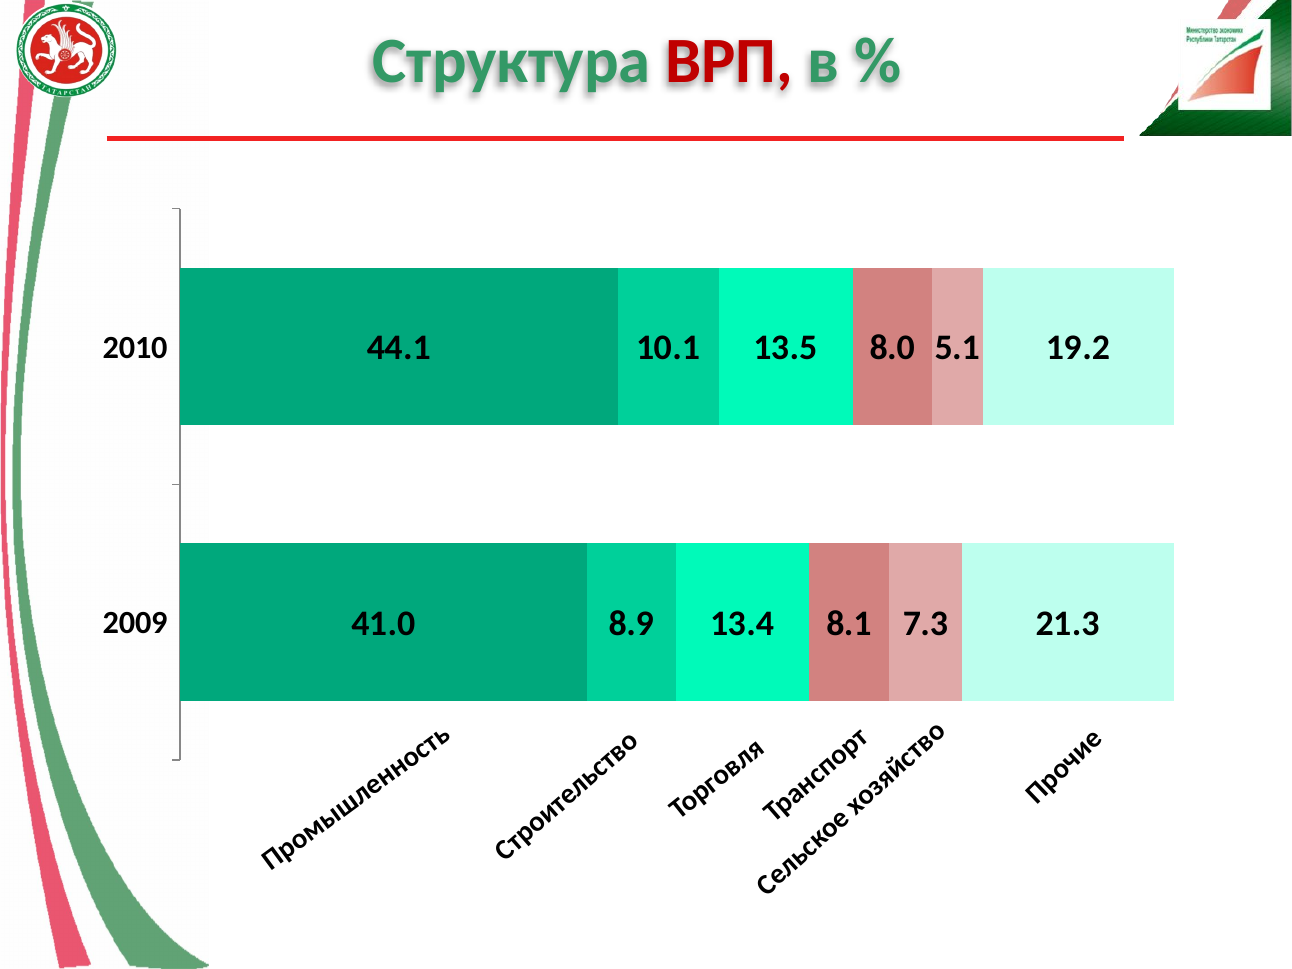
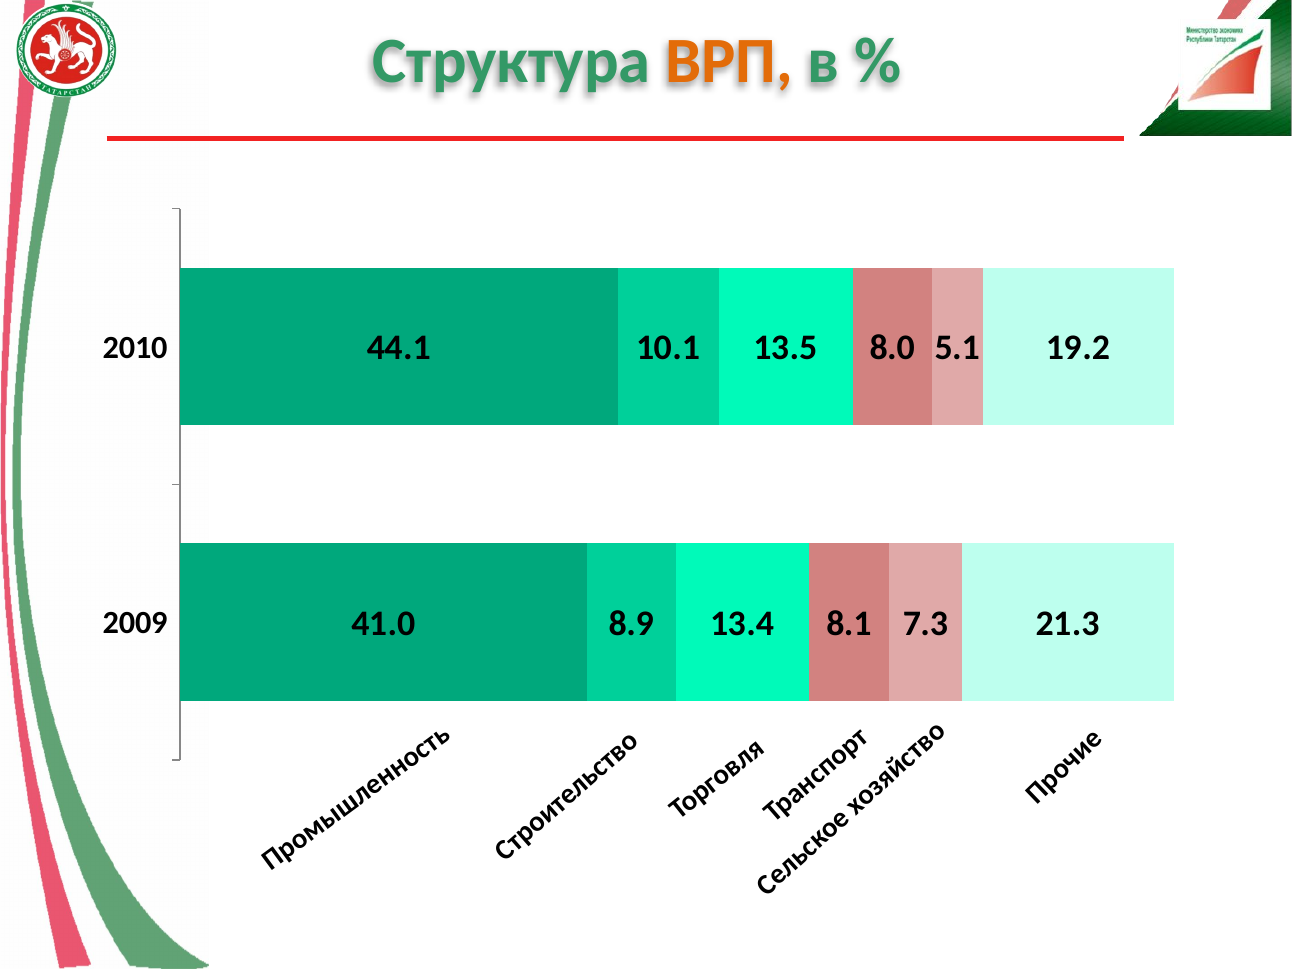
ВРП colour: red -> orange
